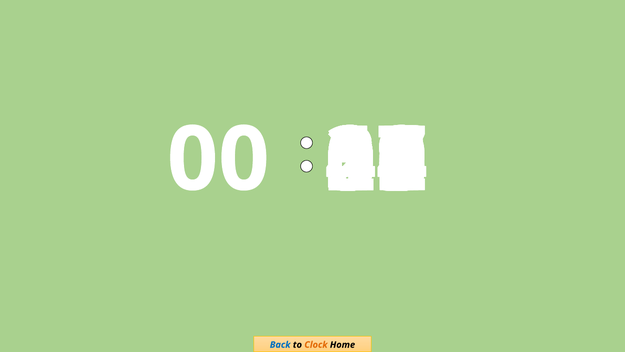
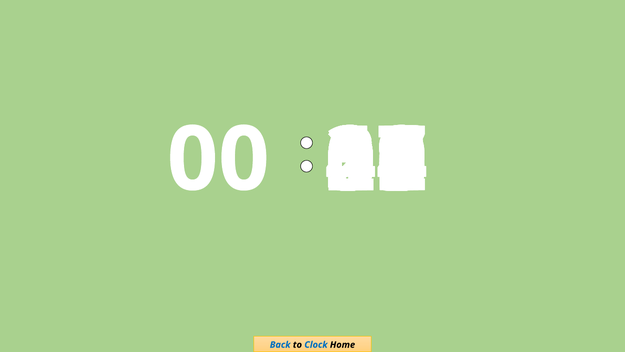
Clock colour: orange -> blue
